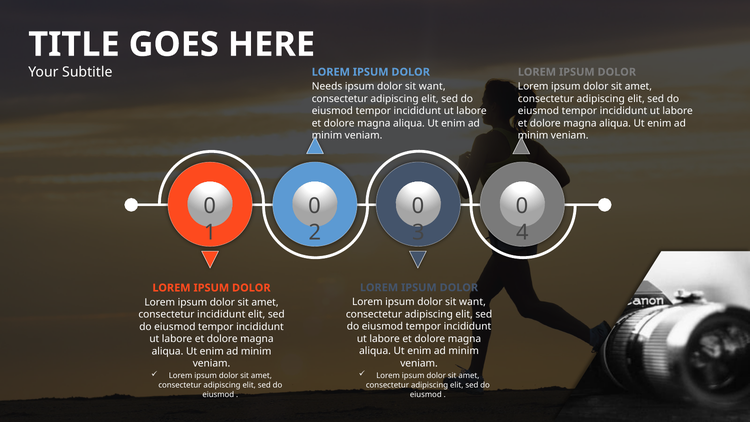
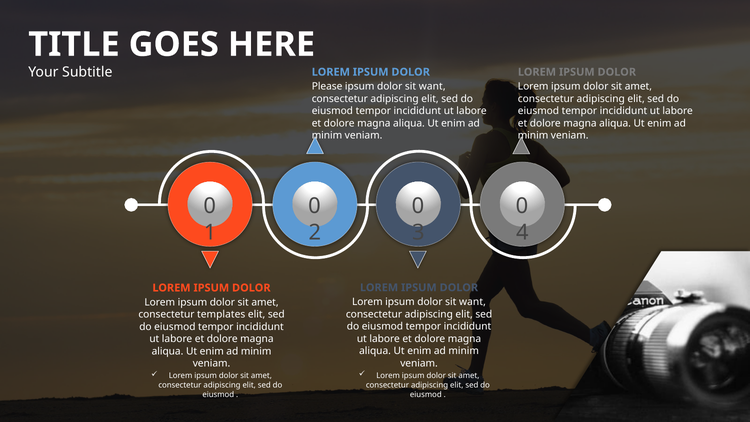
Needs: Needs -> Please
consectetur incididunt: incididunt -> templates
